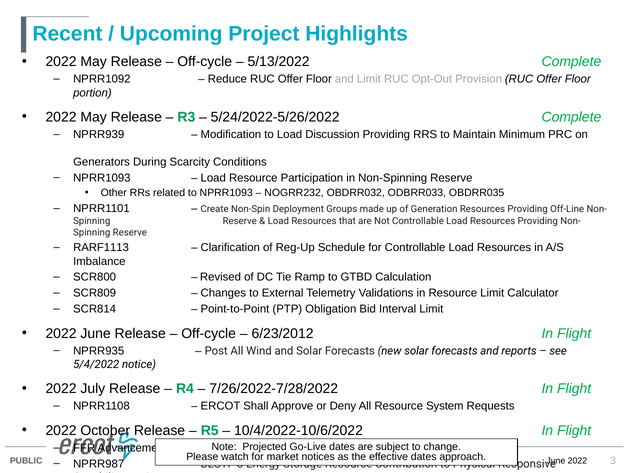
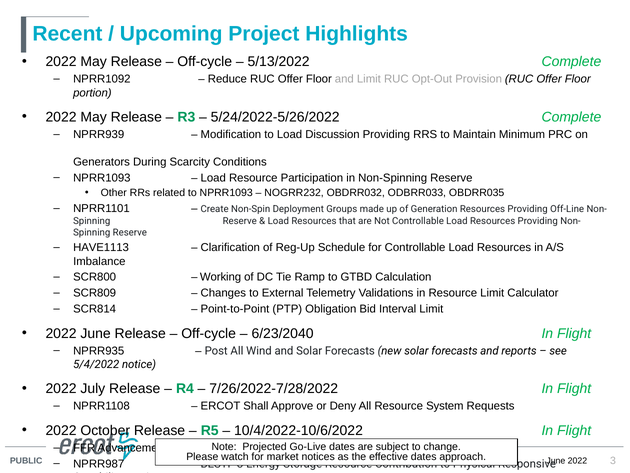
RARF1113: RARF1113 -> HAVE1113
Revised: Revised -> Working
6/23/2012: 6/23/2012 -> 6/23/2040
